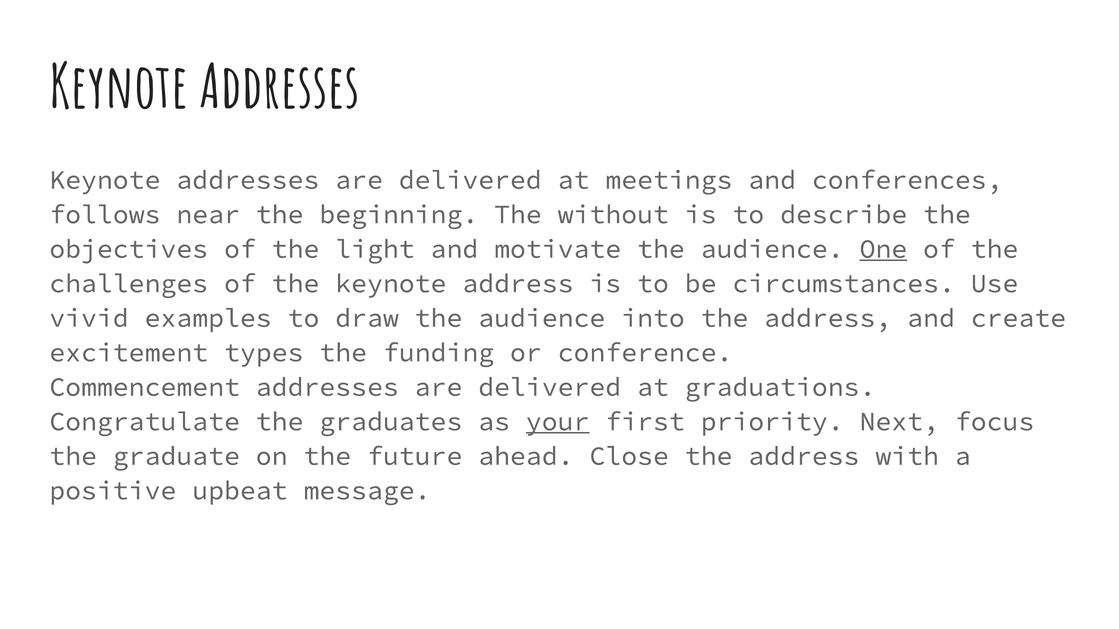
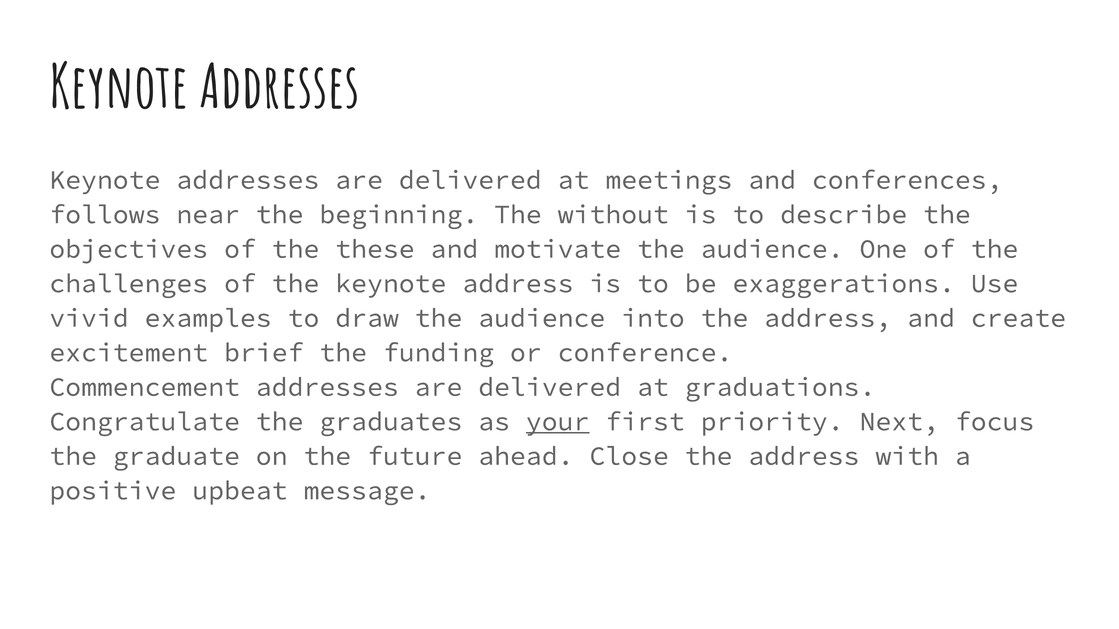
light: light -> these
One underline: present -> none
circumstances: circumstances -> exaggerations
types: types -> brief
